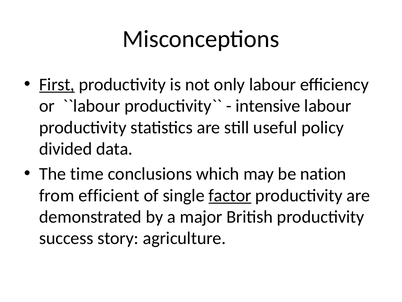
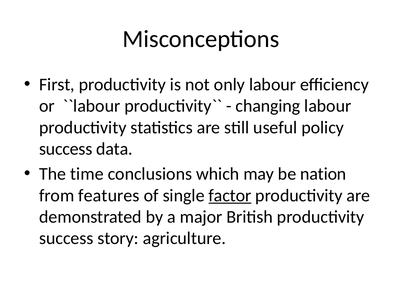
First underline: present -> none
intensive: intensive -> changing
divided at (66, 149): divided -> success
efficient: efficient -> features
